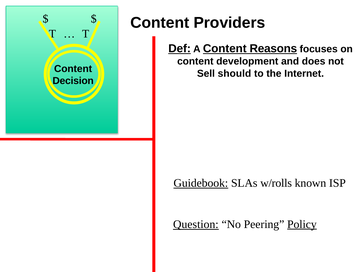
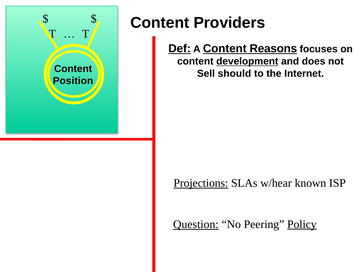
development underline: none -> present
Decision: Decision -> Position
Guidebook: Guidebook -> Projections
w/rolls: w/rolls -> w/hear
